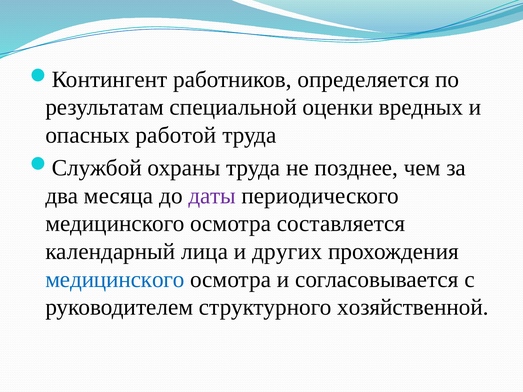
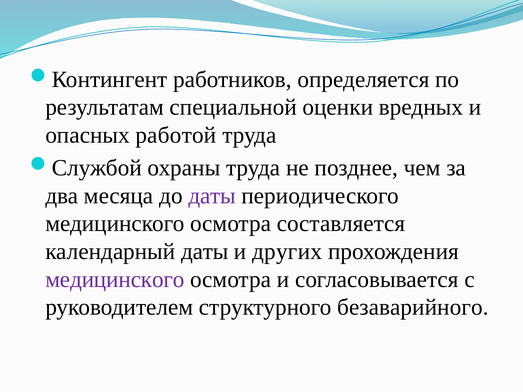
календарный лица: лица -> даты
медицинского at (115, 280) colour: blue -> purple
хозяйственной: хозяйственной -> безаварийного
